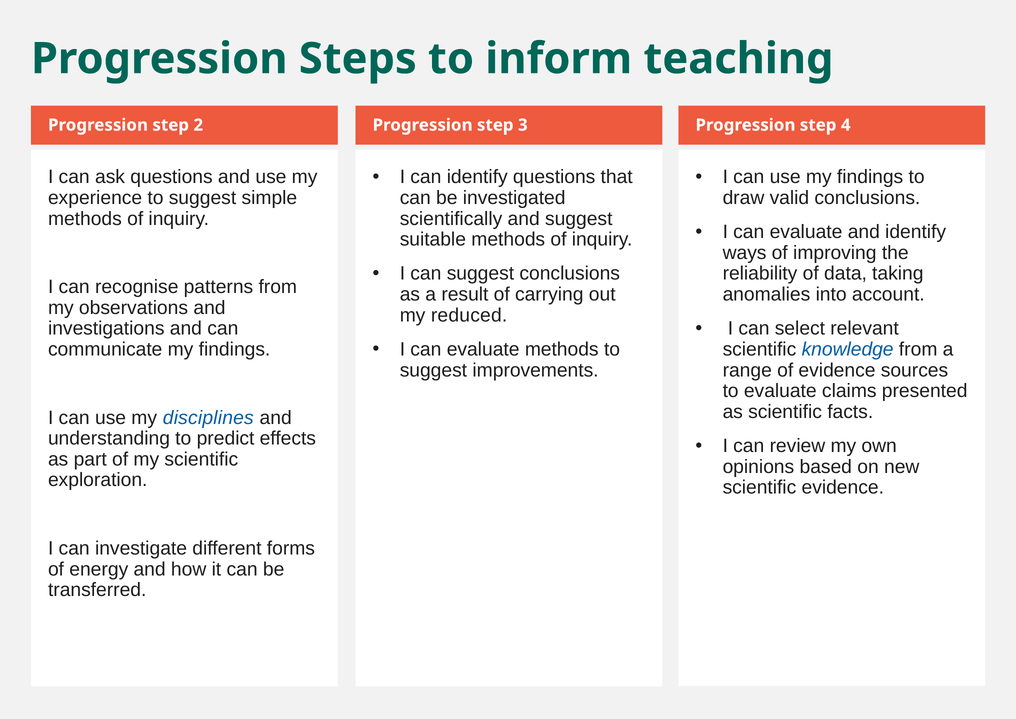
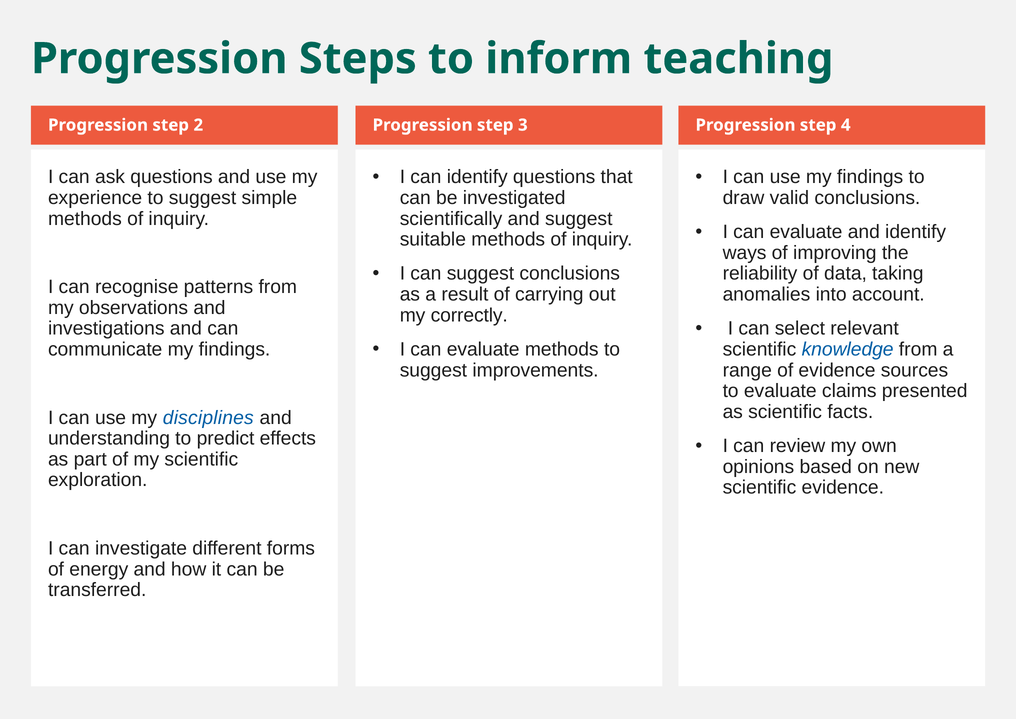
reduced: reduced -> correctly
